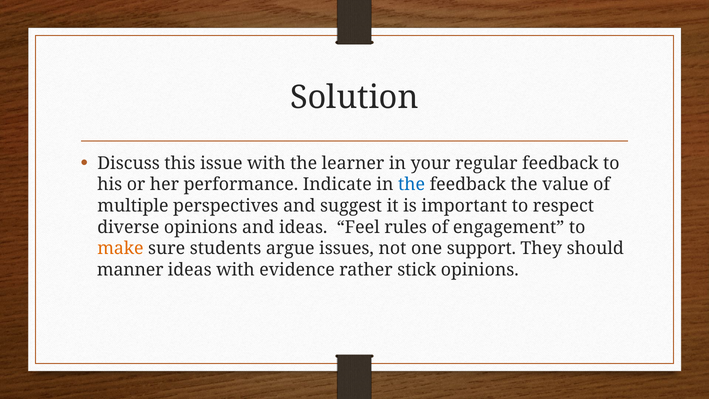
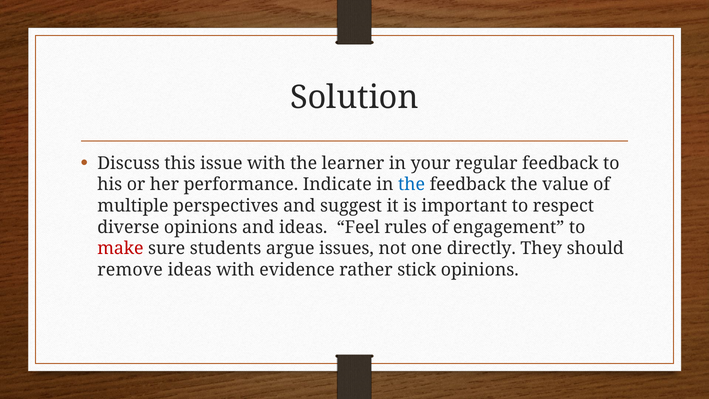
make colour: orange -> red
support: support -> directly
manner: manner -> remove
